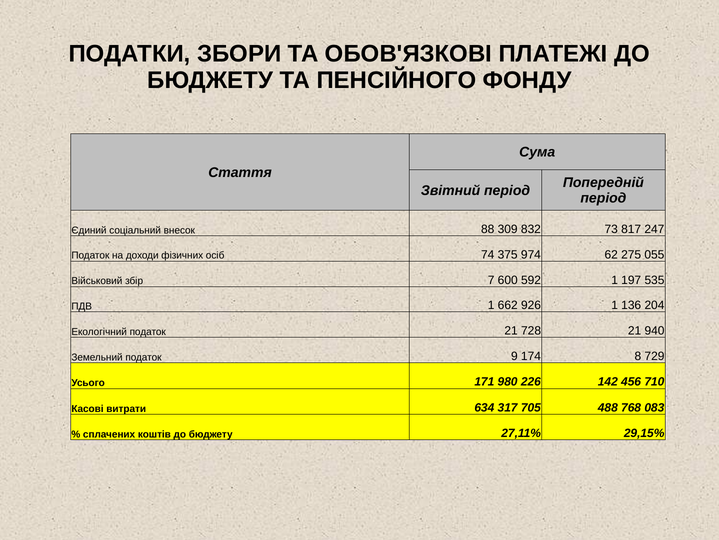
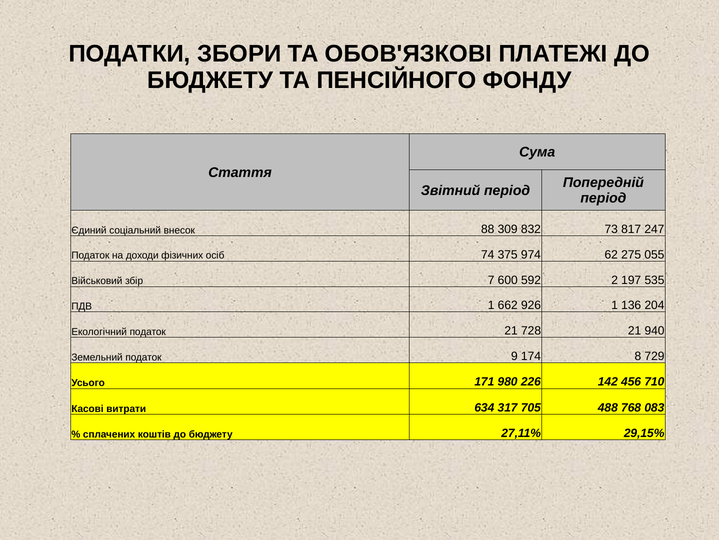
592 1: 1 -> 2
